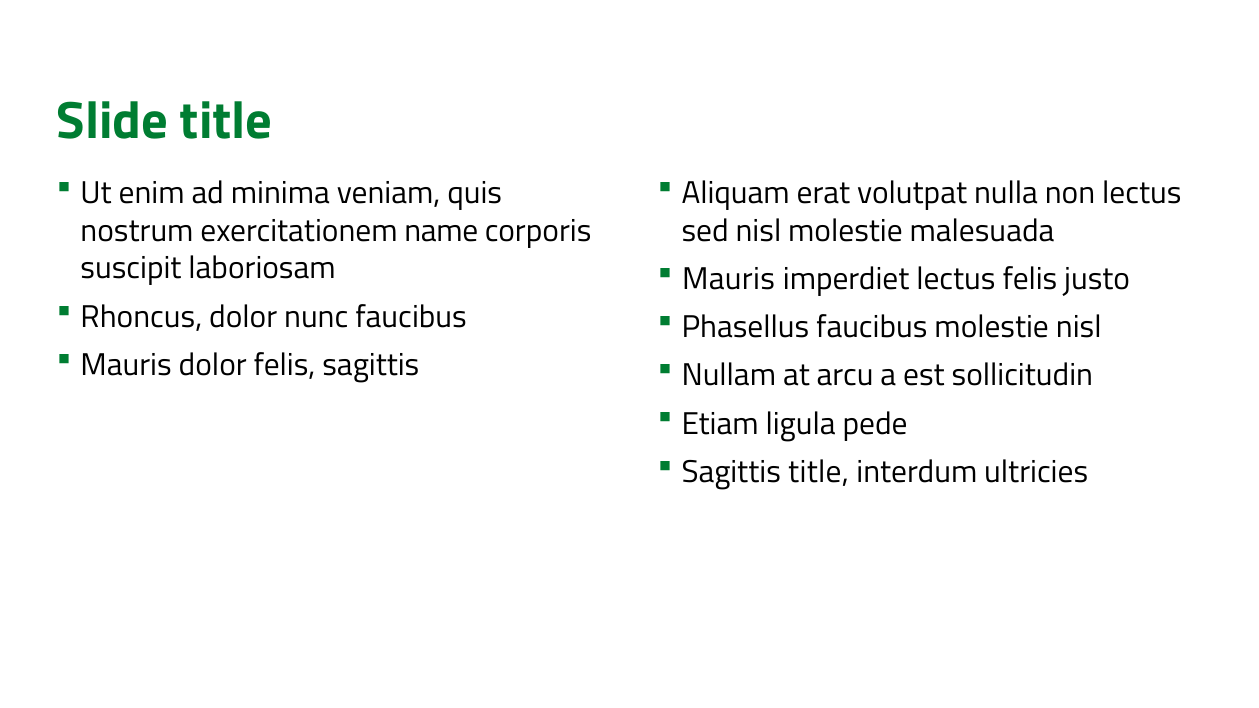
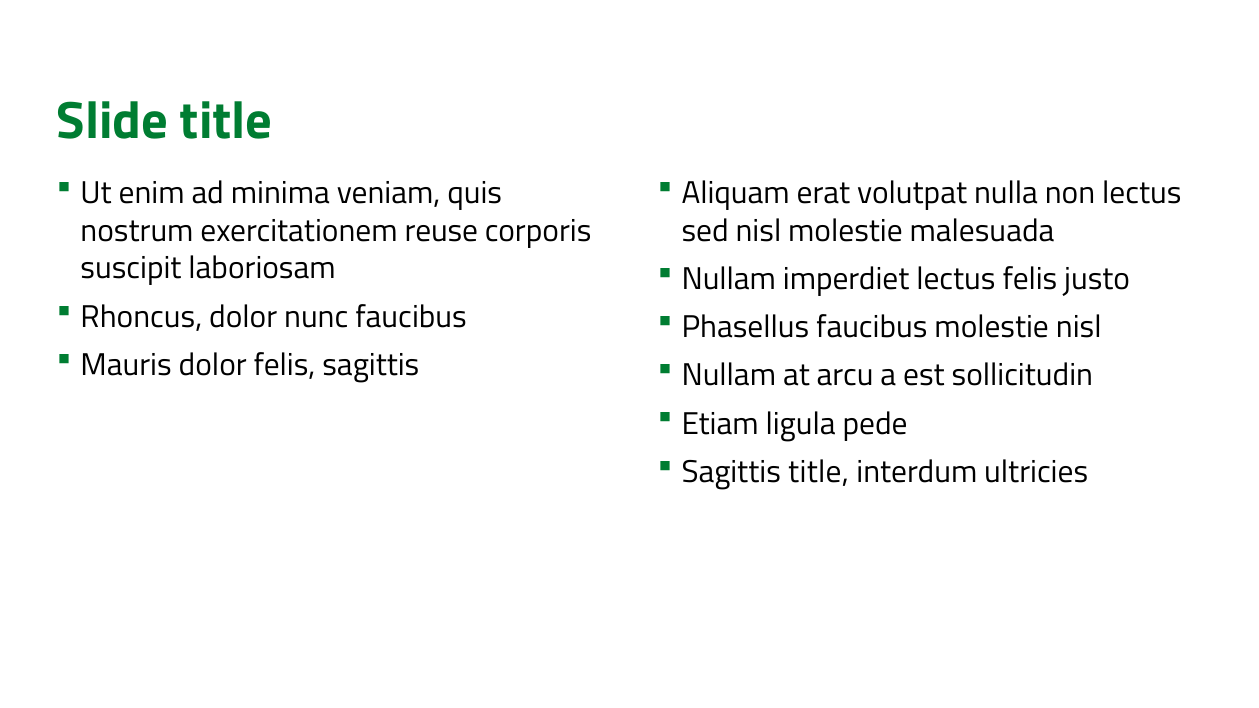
name: name -> reuse
Mauris at (729, 279): Mauris -> Nullam
